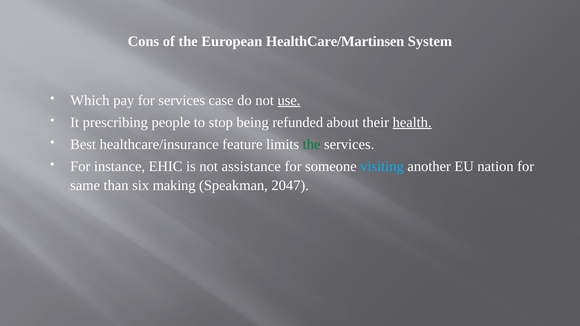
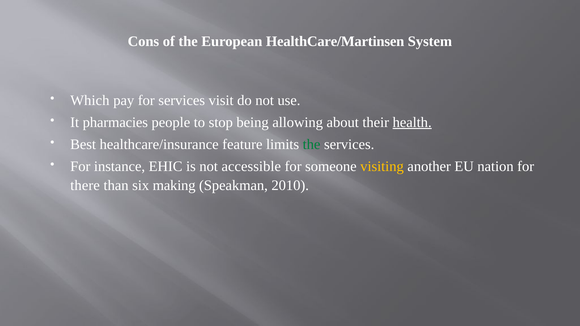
case: case -> visit
use underline: present -> none
prescribing: prescribing -> pharmacies
refunded: refunded -> allowing
assistance: assistance -> accessible
visiting colour: light blue -> yellow
same: same -> there
2047: 2047 -> 2010
